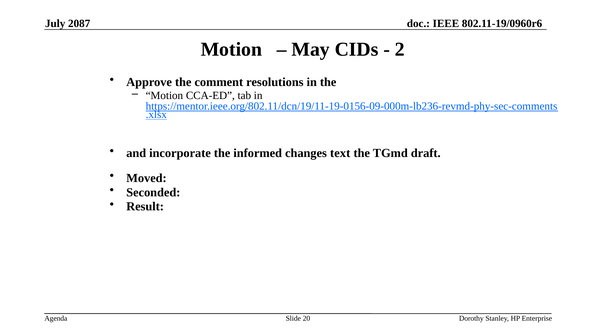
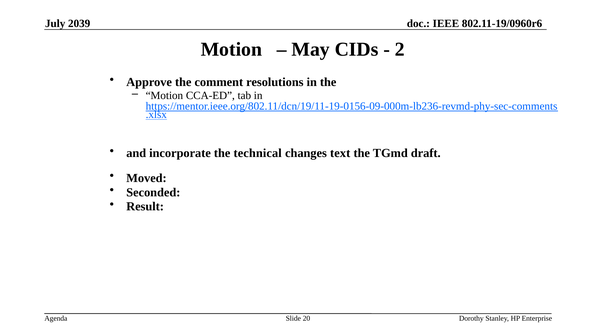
2087: 2087 -> 2039
informed: informed -> technical
